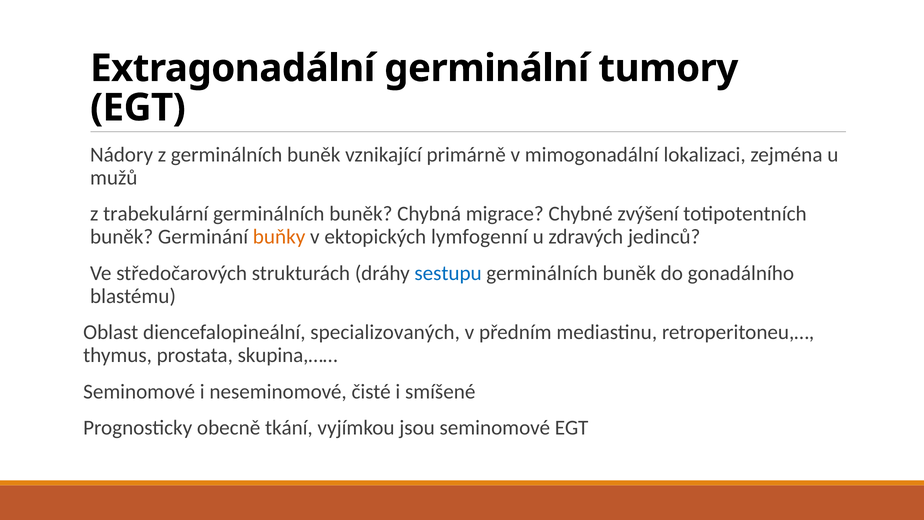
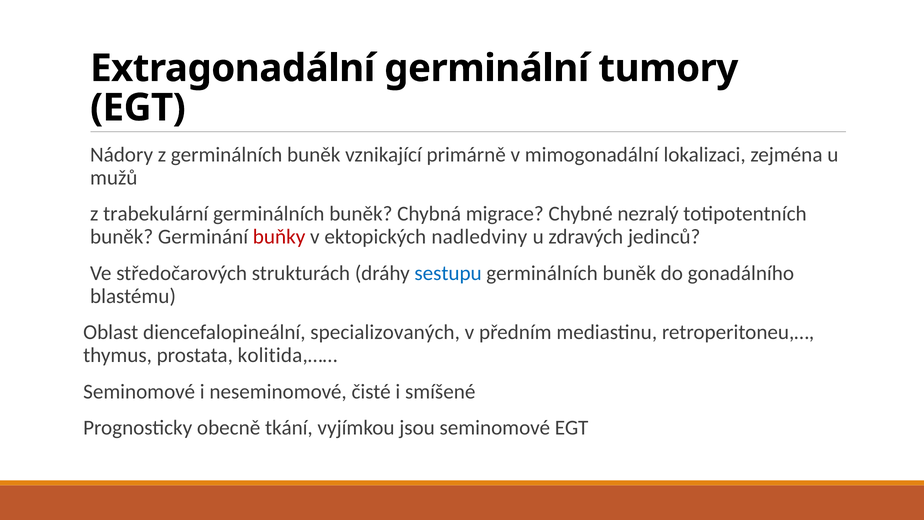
zvýšení: zvýšení -> nezralý
buňky colour: orange -> red
lymfogenní: lymfogenní -> nadledviny
skupina,……: skupina,…… -> kolitida,……
